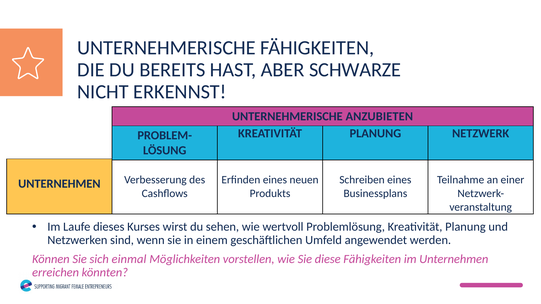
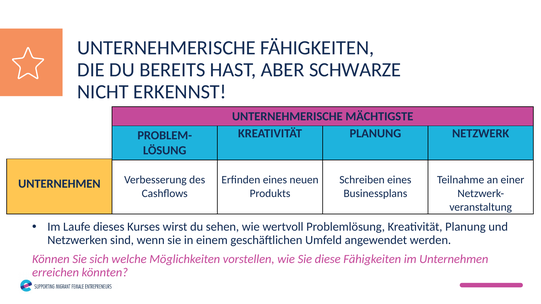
ANZUBIETEN: ANZUBIETEN -> MÄCHTIGSTE
einmal: einmal -> welche
